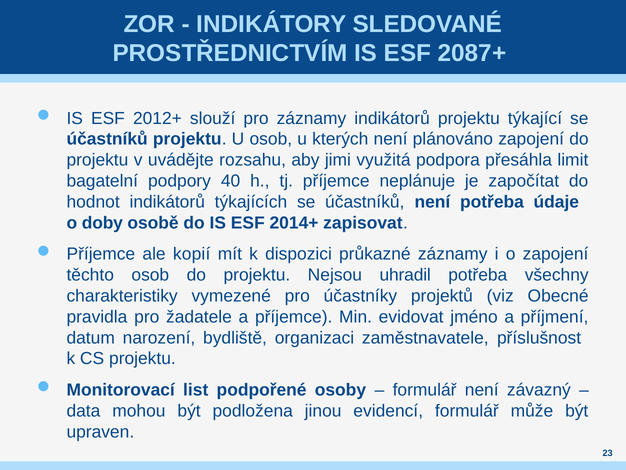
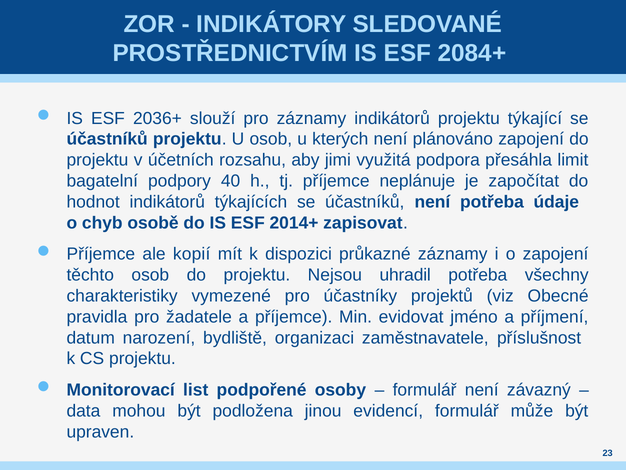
2087+: 2087+ -> 2084+
2012+: 2012+ -> 2036+
uvádějte: uvádějte -> účetních
doby: doby -> chyb
